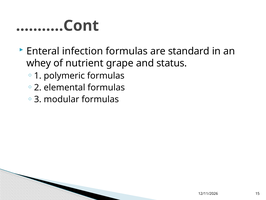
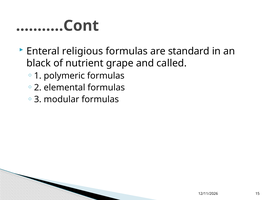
infection: infection -> religious
whey: whey -> black
status: status -> called
